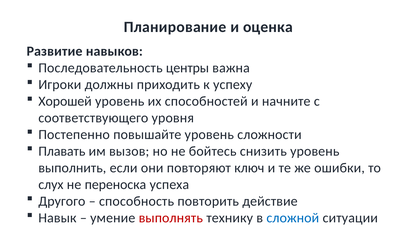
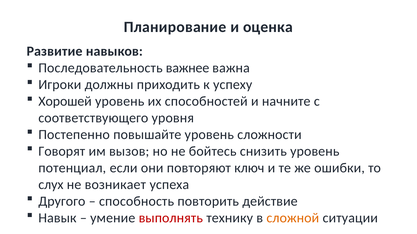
центры: центры -> важнее
Плавать: Плавать -> Говорят
выполнить: выполнить -> потенциал
переноска: переноска -> возникает
сложной colour: blue -> orange
